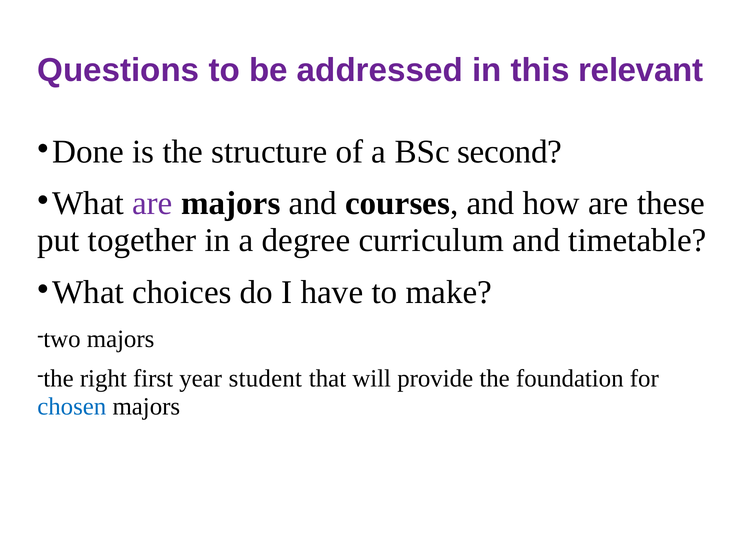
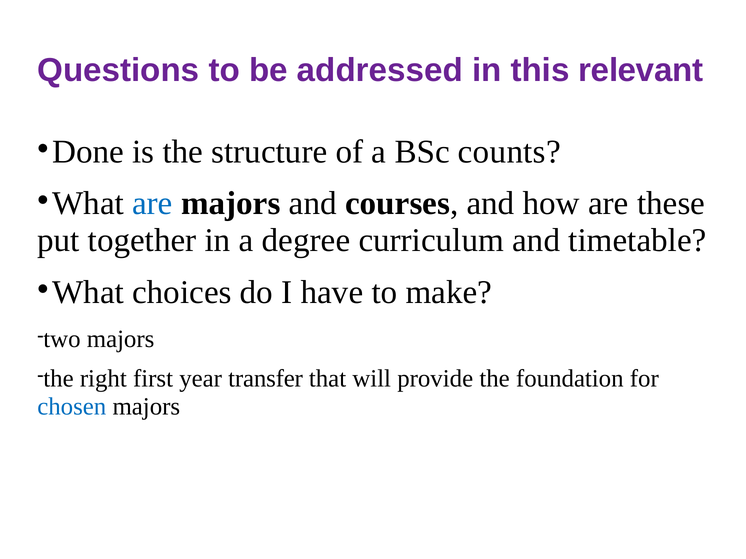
second: second -> counts
are at (152, 204) colour: purple -> blue
student: student -> transfer
